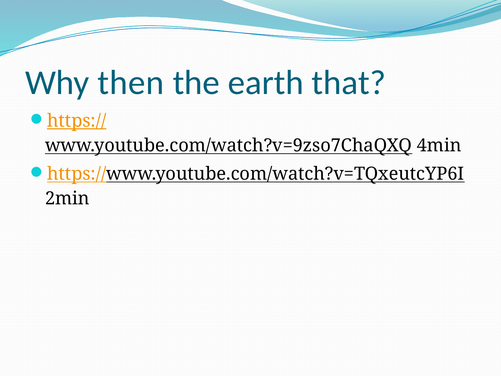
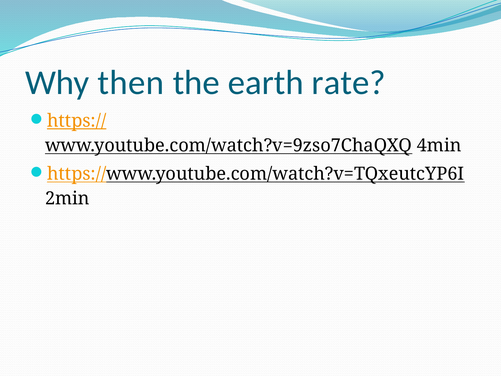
that: that -> rate
